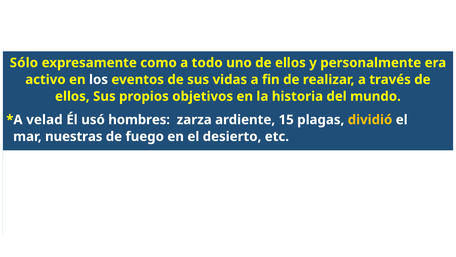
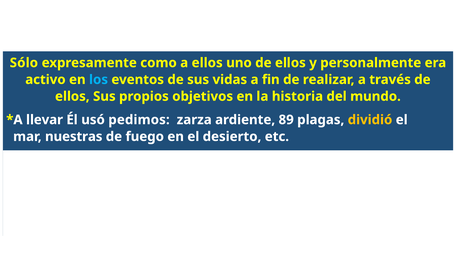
a todo: todo -> ellos
los at (99, 79) colour: white -> light blue
velad at (44, 120): velad -> llevar
hombres: hombres -> pedimos
15: 15 -> 89
